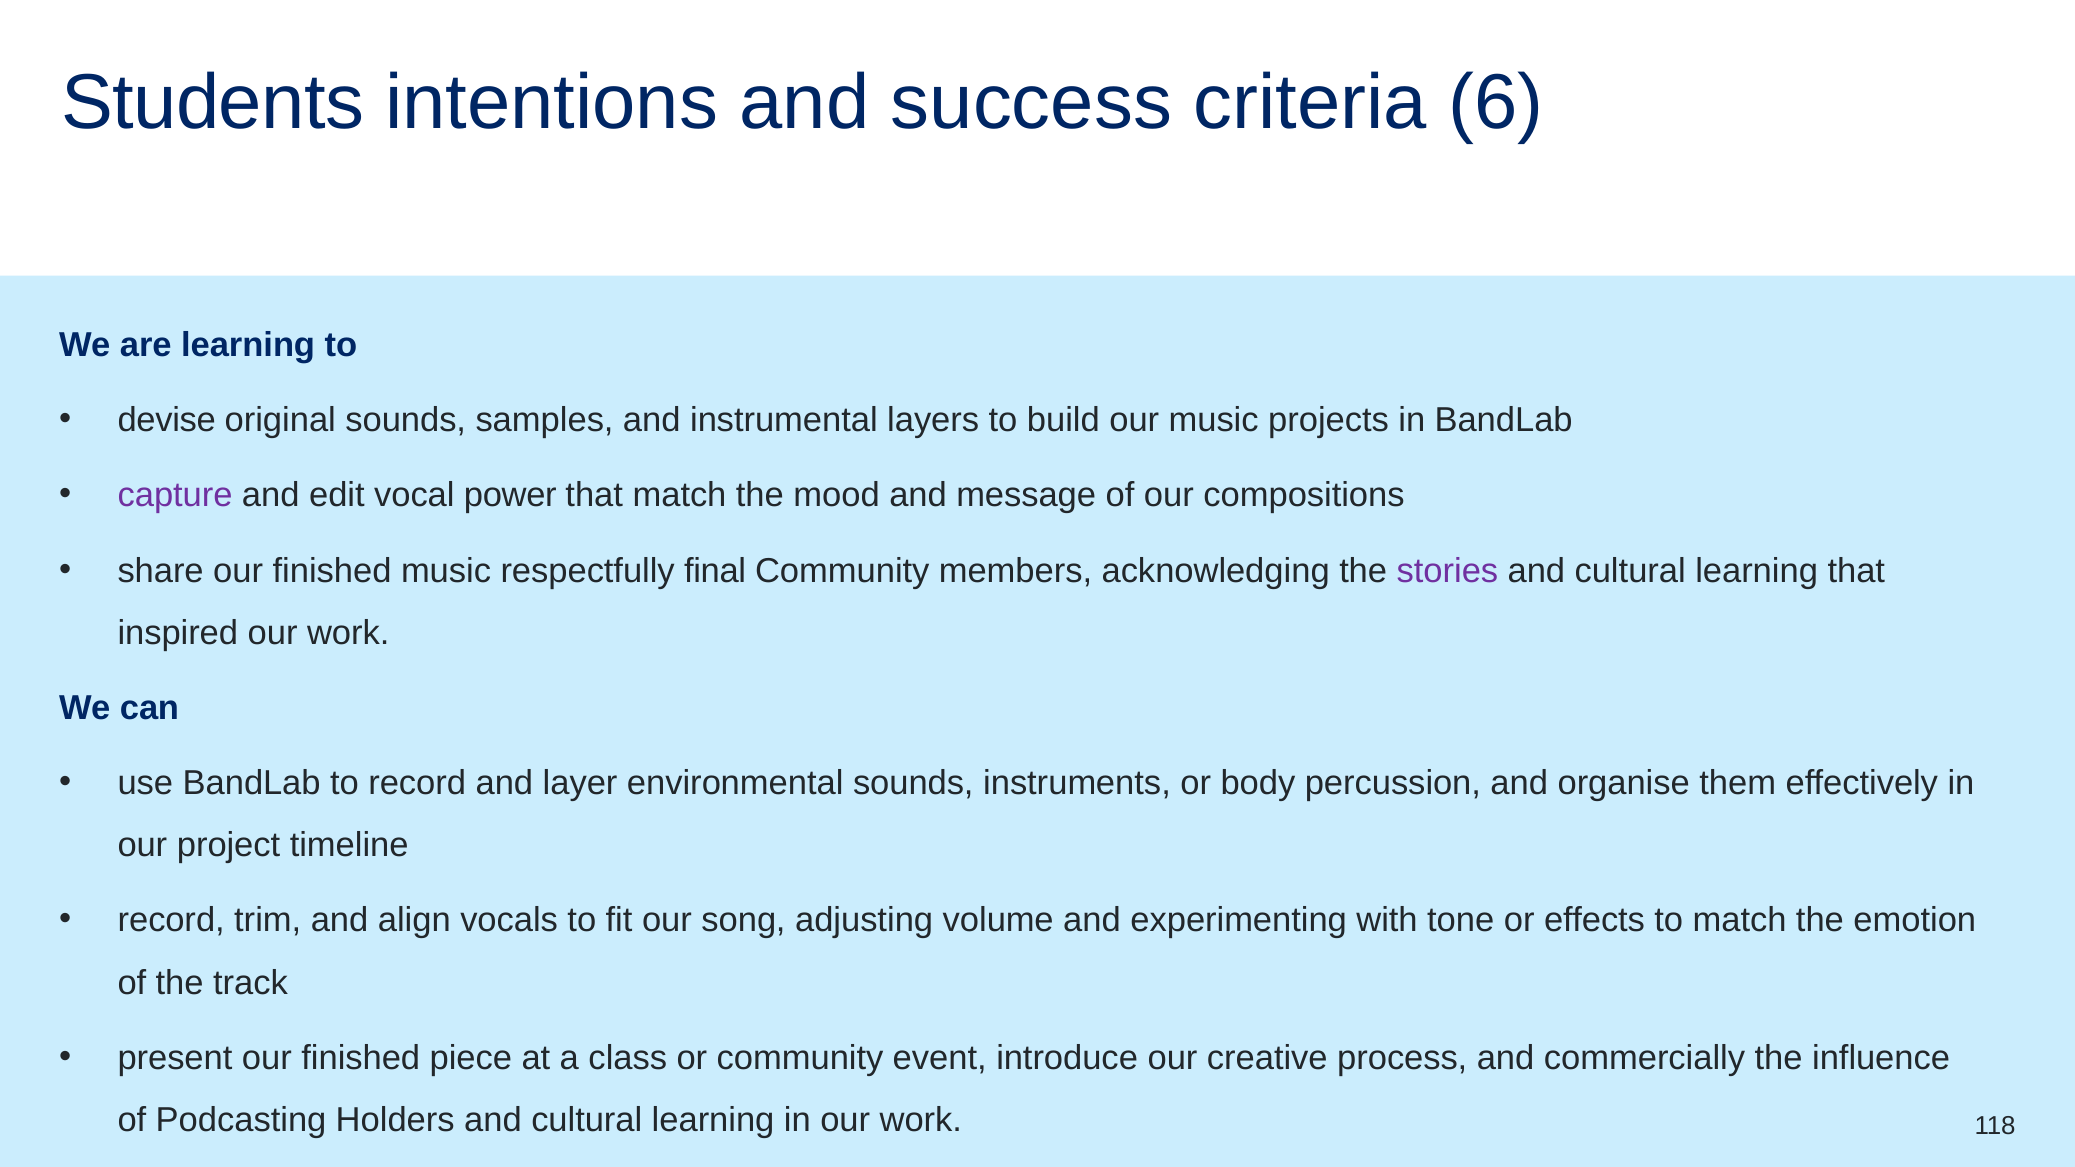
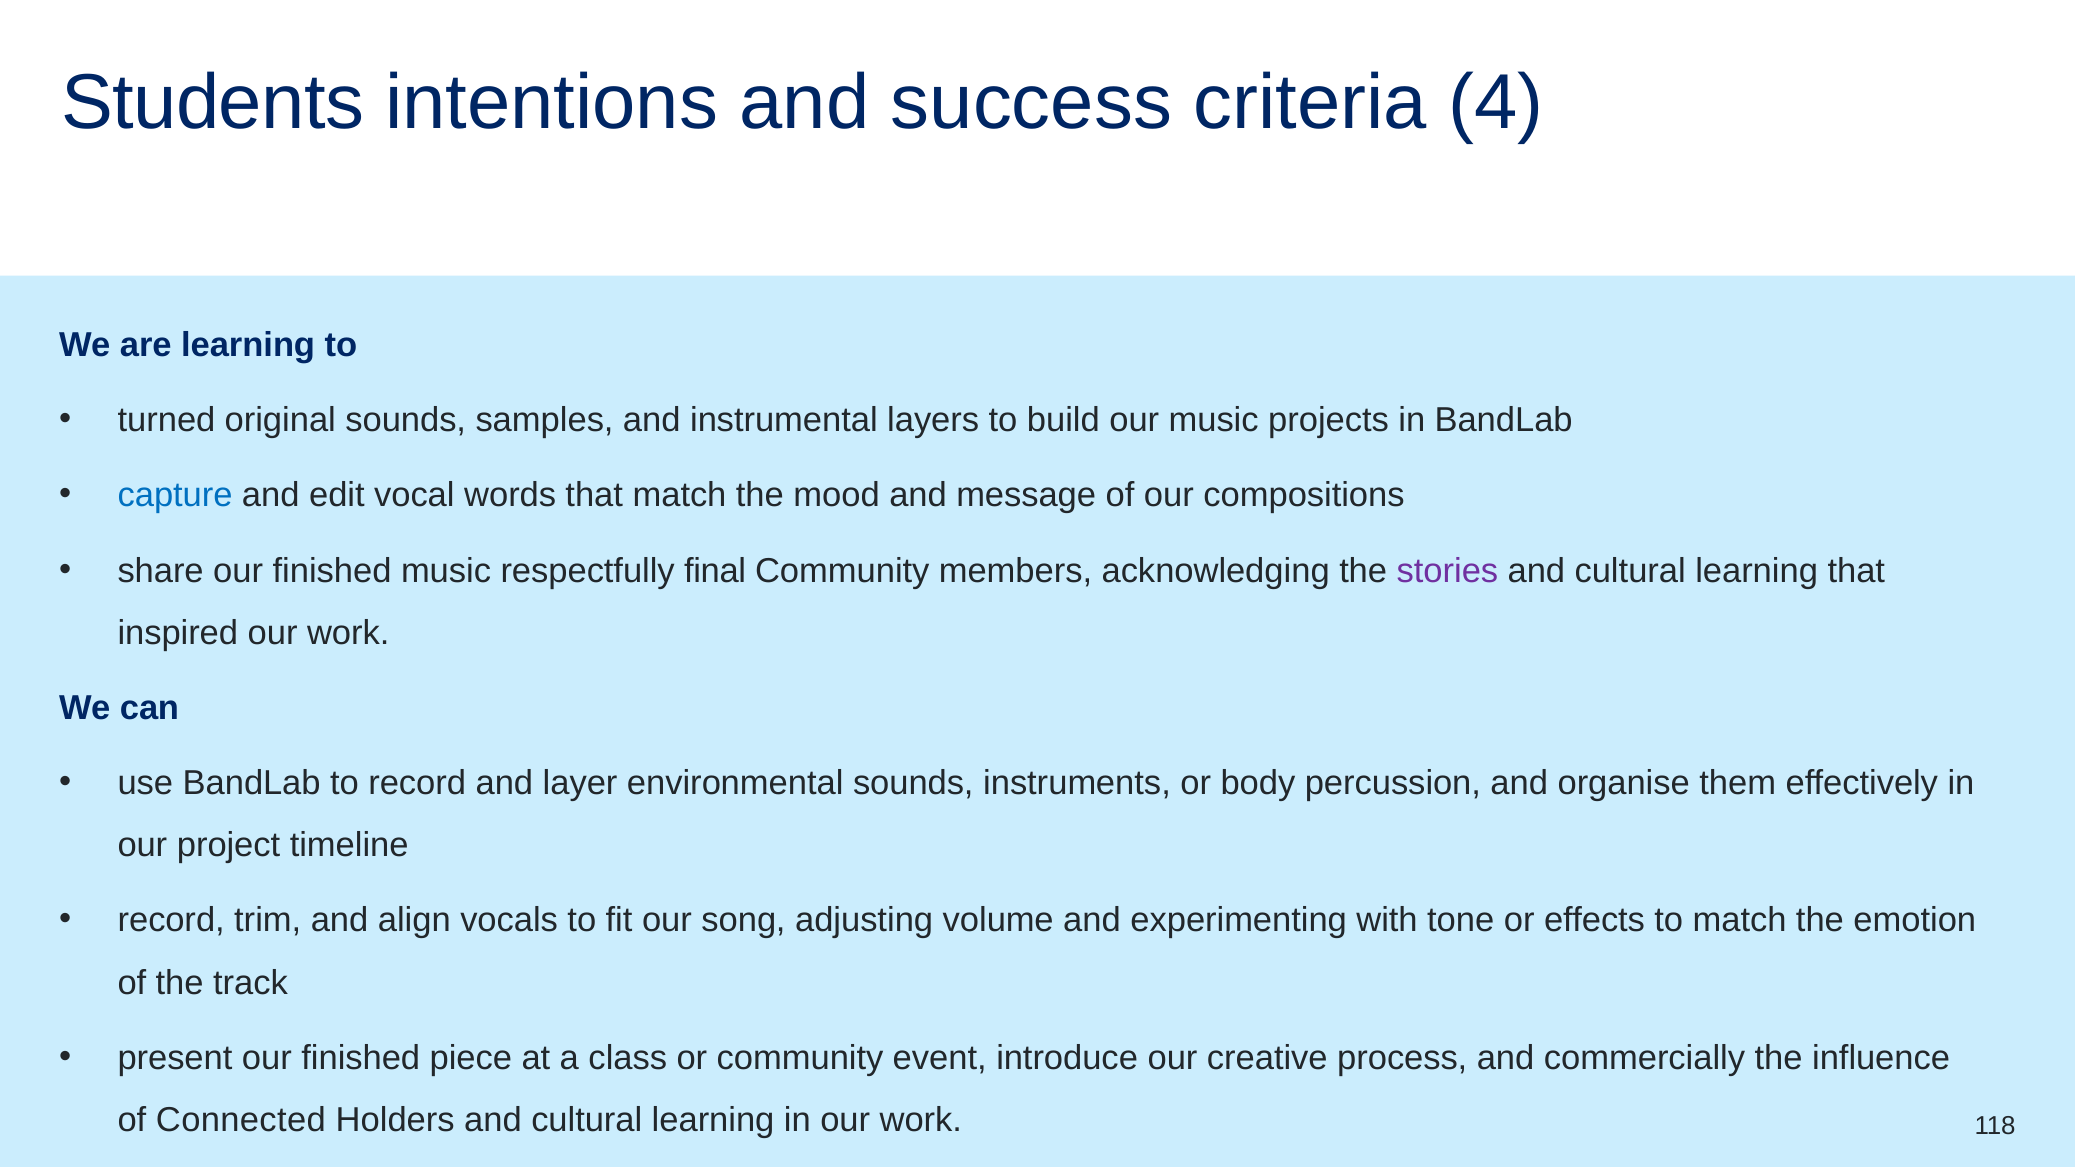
6: 6 -> 4
devise: devise -> turned
capture colour: purple -> blue
power: power -> words
Podcasting: Podcasting -> Connected
